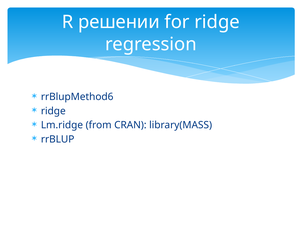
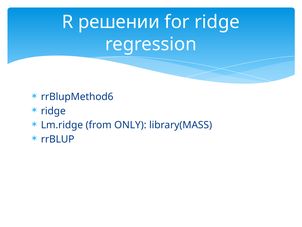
CRAN: CRAN -> ONLY
